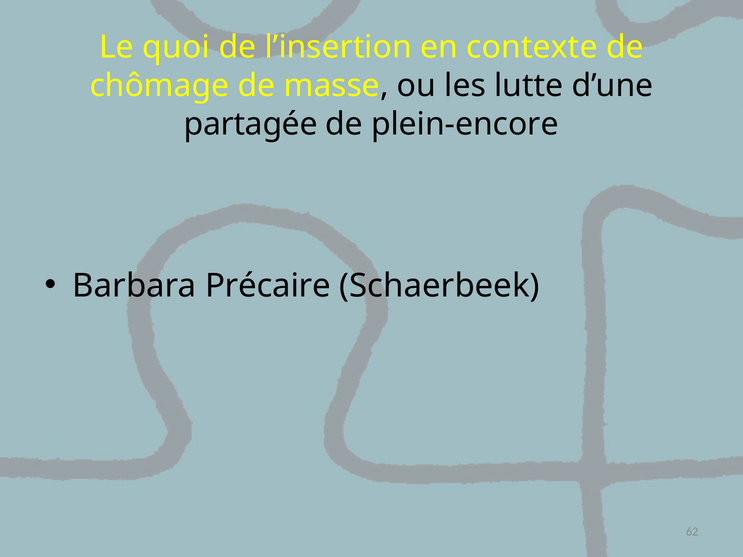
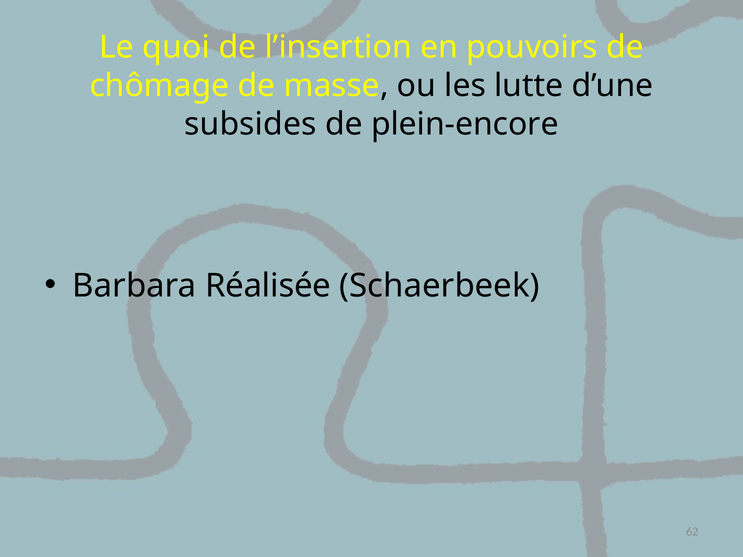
contexte: contexte -> pouvoirs
partagée: partagée -> subsides
Précaire: Précaire -> Réalisée
